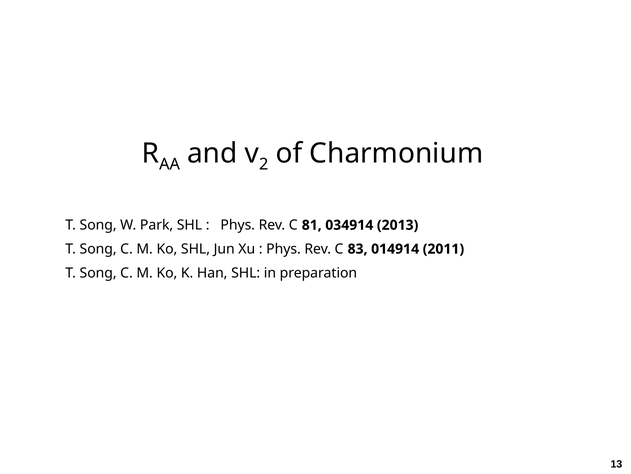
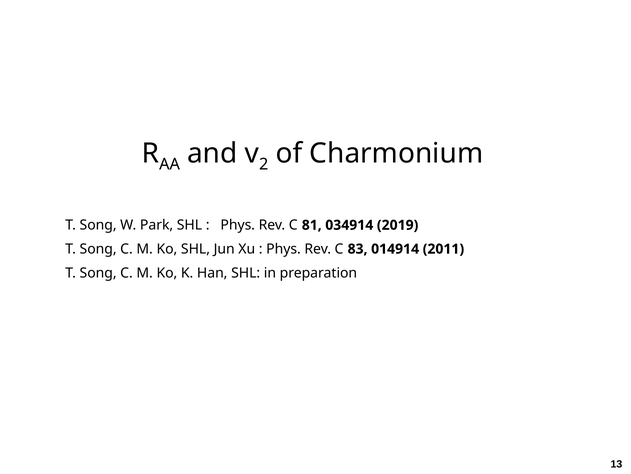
2013: 2013 -> 2019
